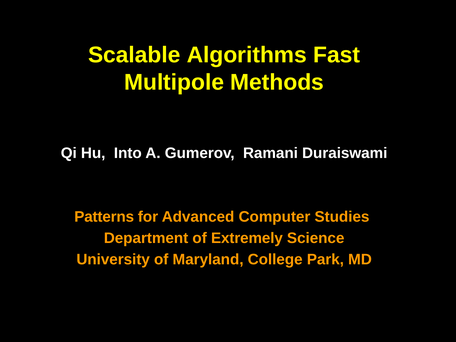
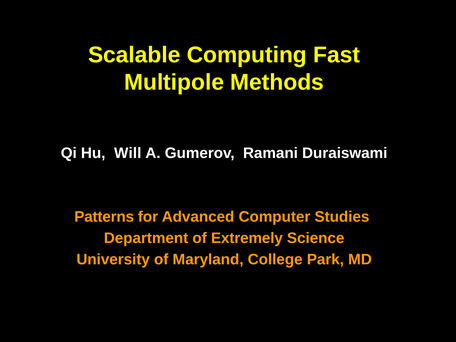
Algorithms: Algorithms -> Computing
Into: Into -> Will
